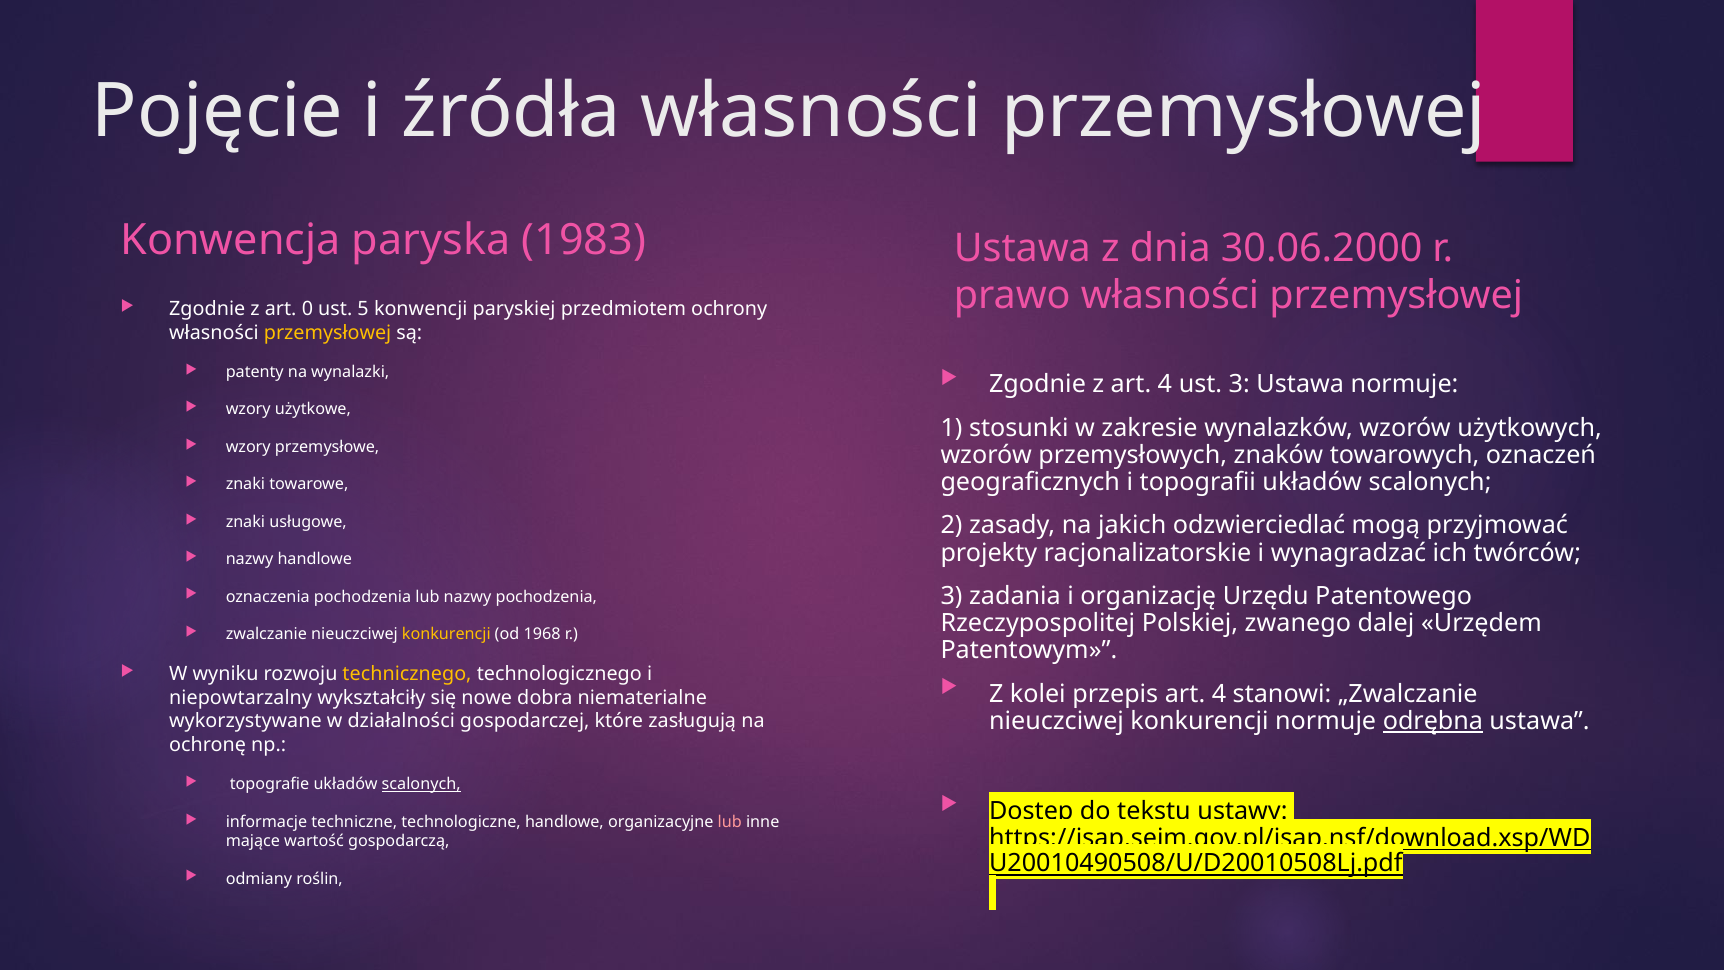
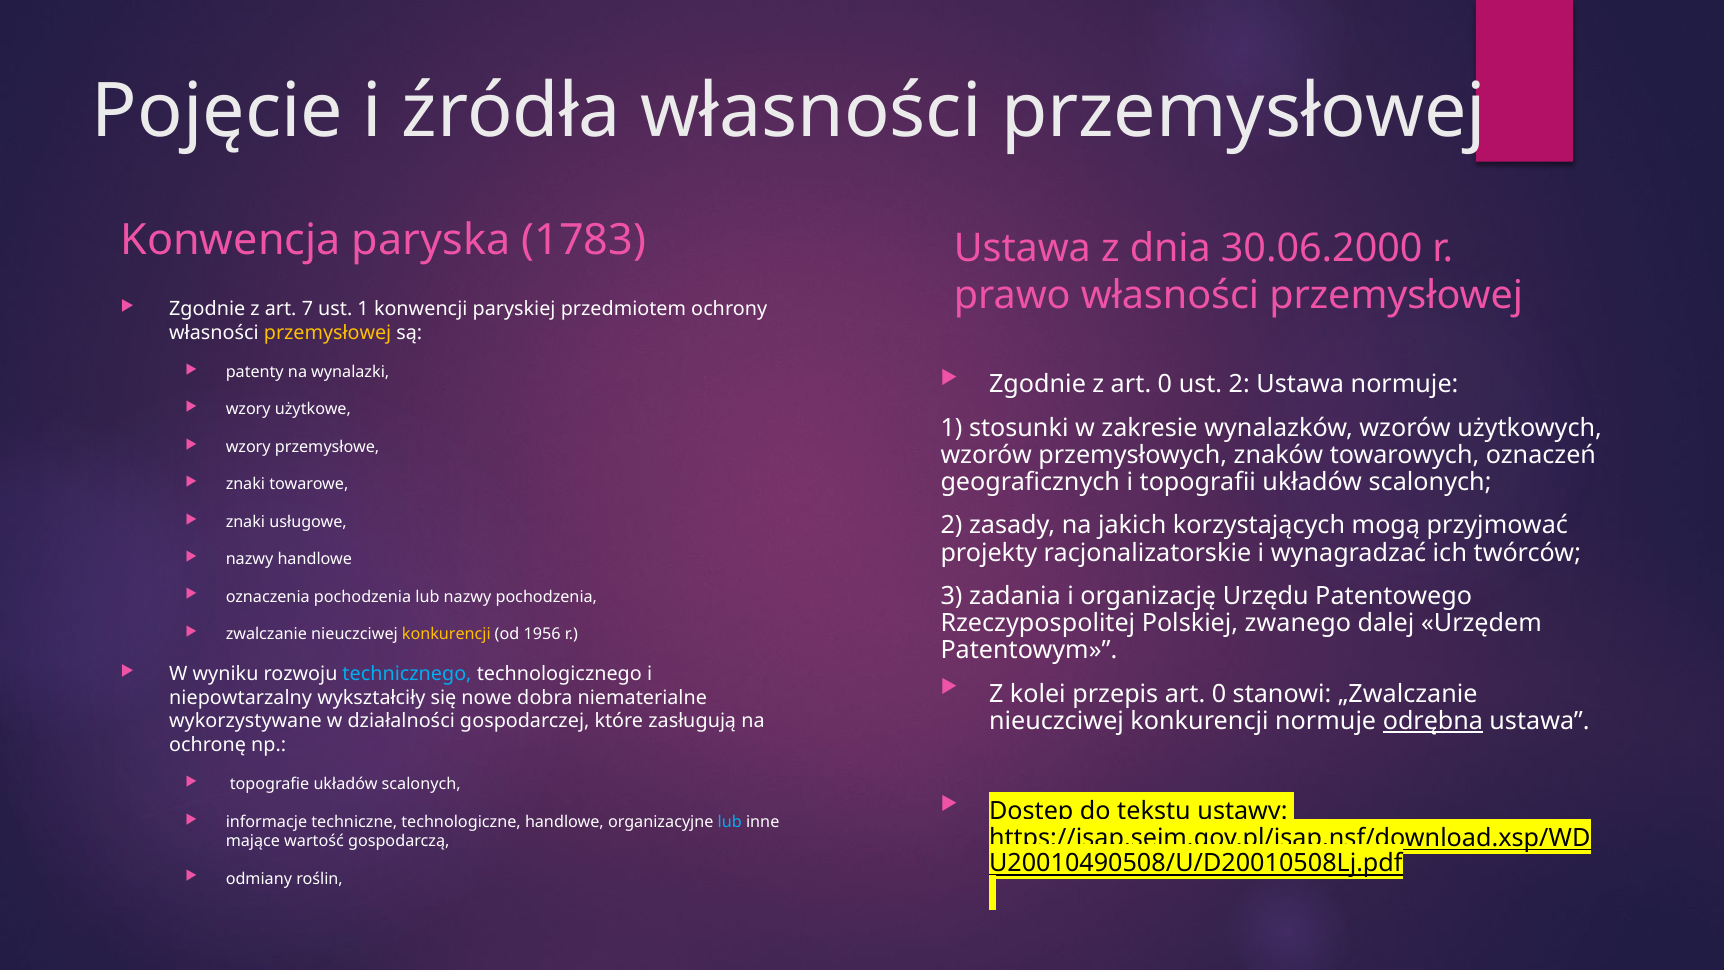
1983: 1983 -> 1783
0: 0 -> 7
ust 5: 5 -> 1
z art 4: 4 -> 0
ust 3: 3 -> 2
odzwierciedlać: odzwierciedlać -> korzystających
1968: 1968 -> 1956
technicznego colour: yellow -> light blue
przepis art 4: 4 -> 0
scalonych at (421, 784) underline: present -> none
lub at (730, 822) colour: pink -> light blue
